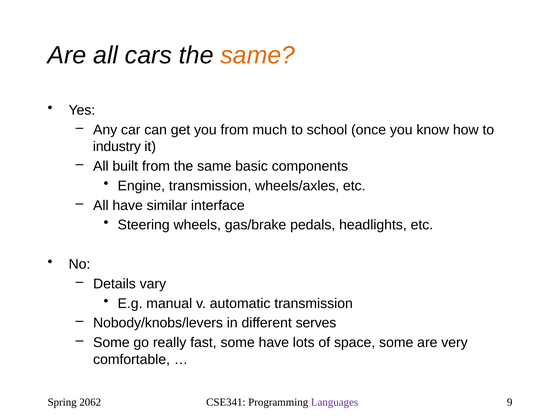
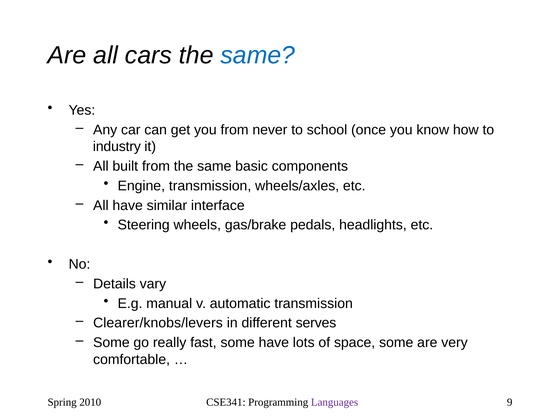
same at (258, 55) colour: orange -> blue
much: much -> never
Nobody/knobs/levers: Nobody/knobs/levers -> Clearer/knobs/levers
2062: 2062 -> 2010
